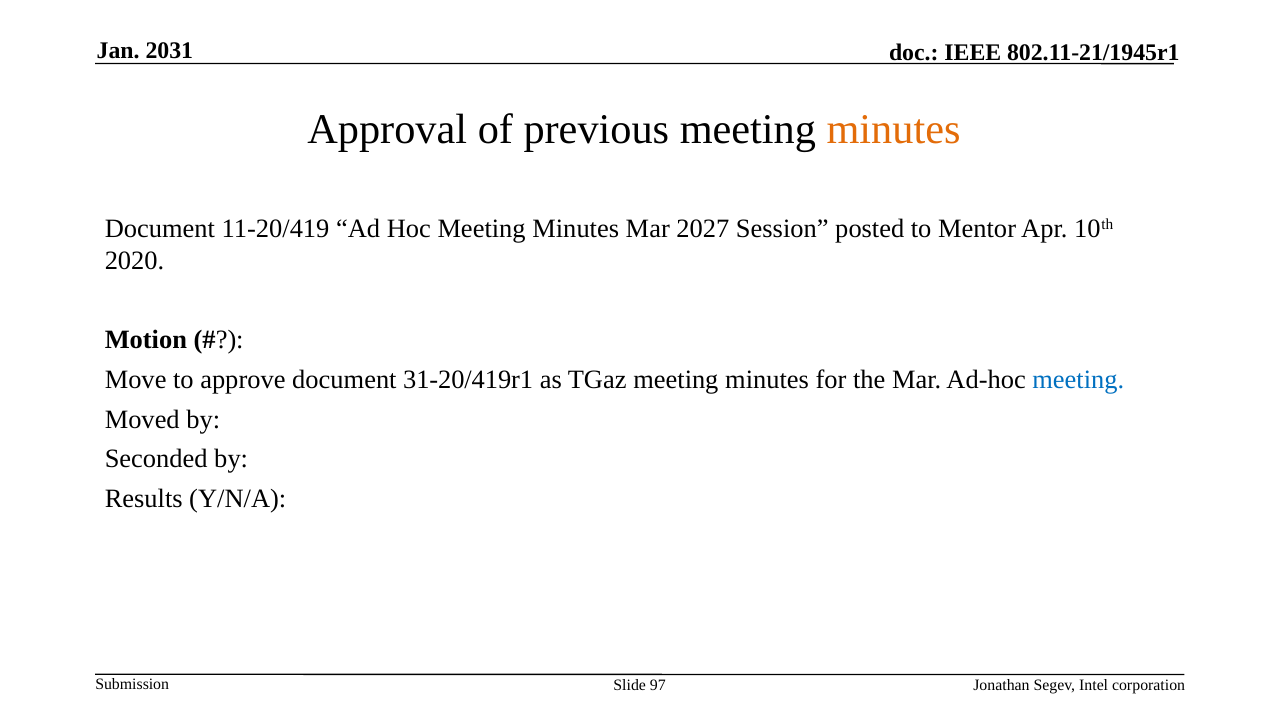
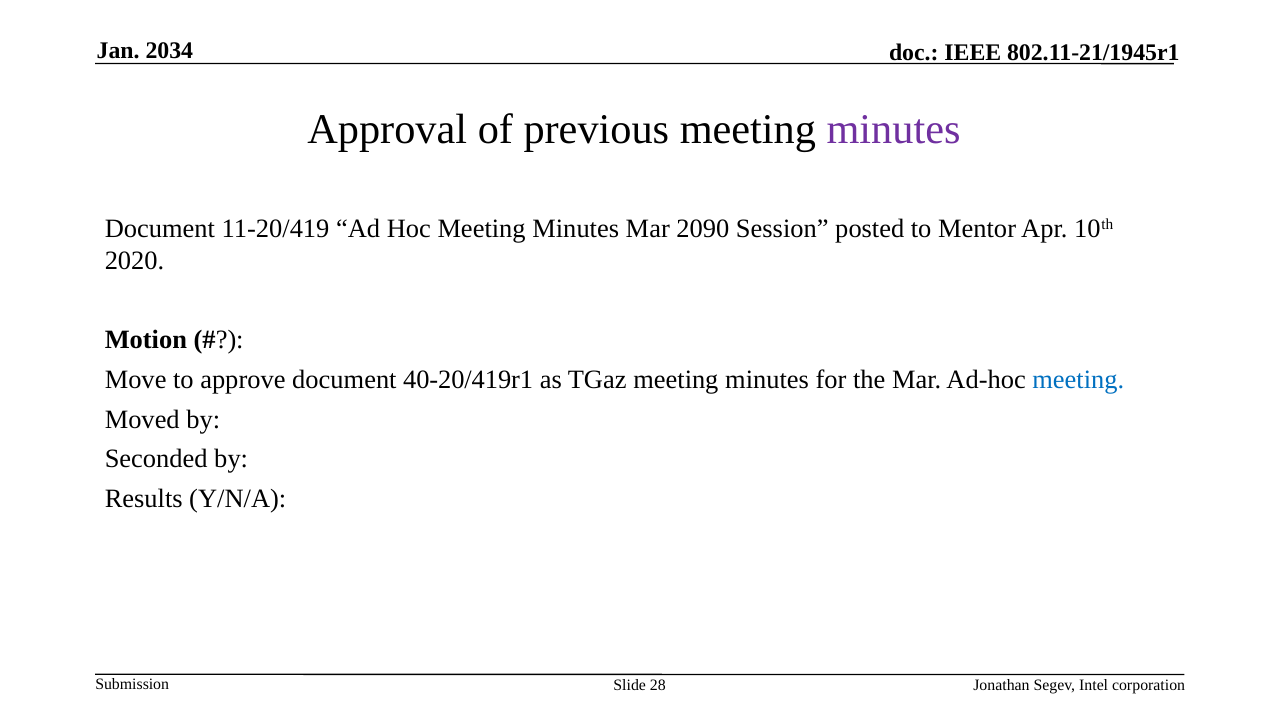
2031: 2031 -> 2034
minutes at (894, 130) colour: orange -> purple
2027: 2027 -> 2090
31-20/419r1: 31-20/419r1 -> 40-20/419r1
97: 97 -> 28
